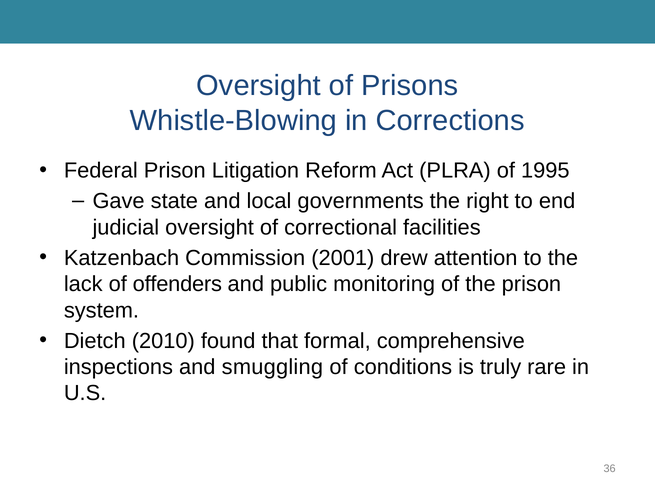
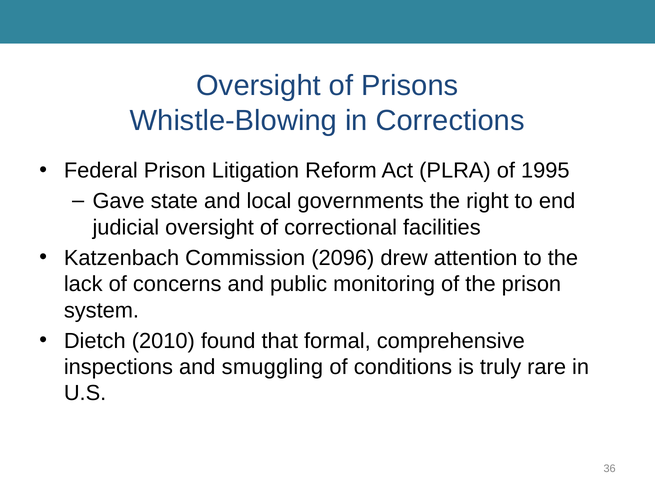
2001: 2001 -> 2096
offenders: offenders -> concerns
